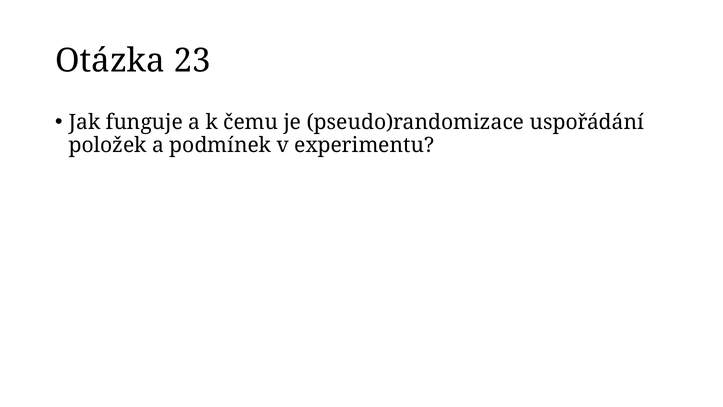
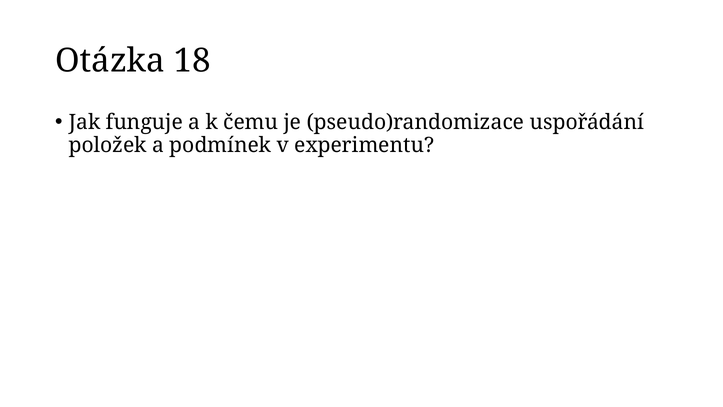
23: 23 -> 18
